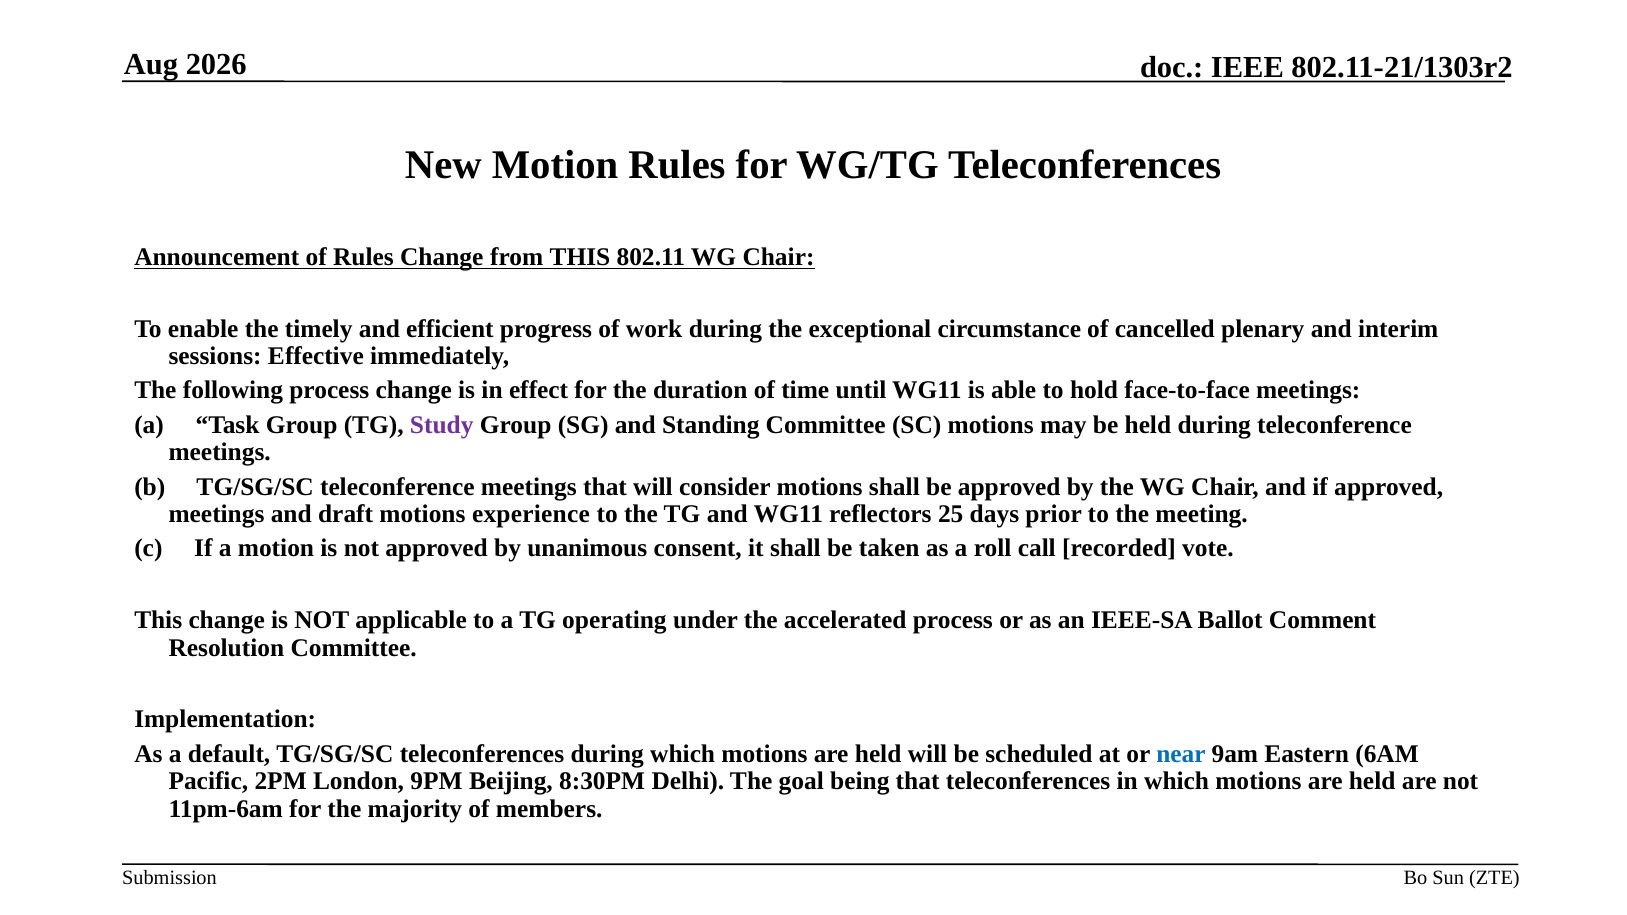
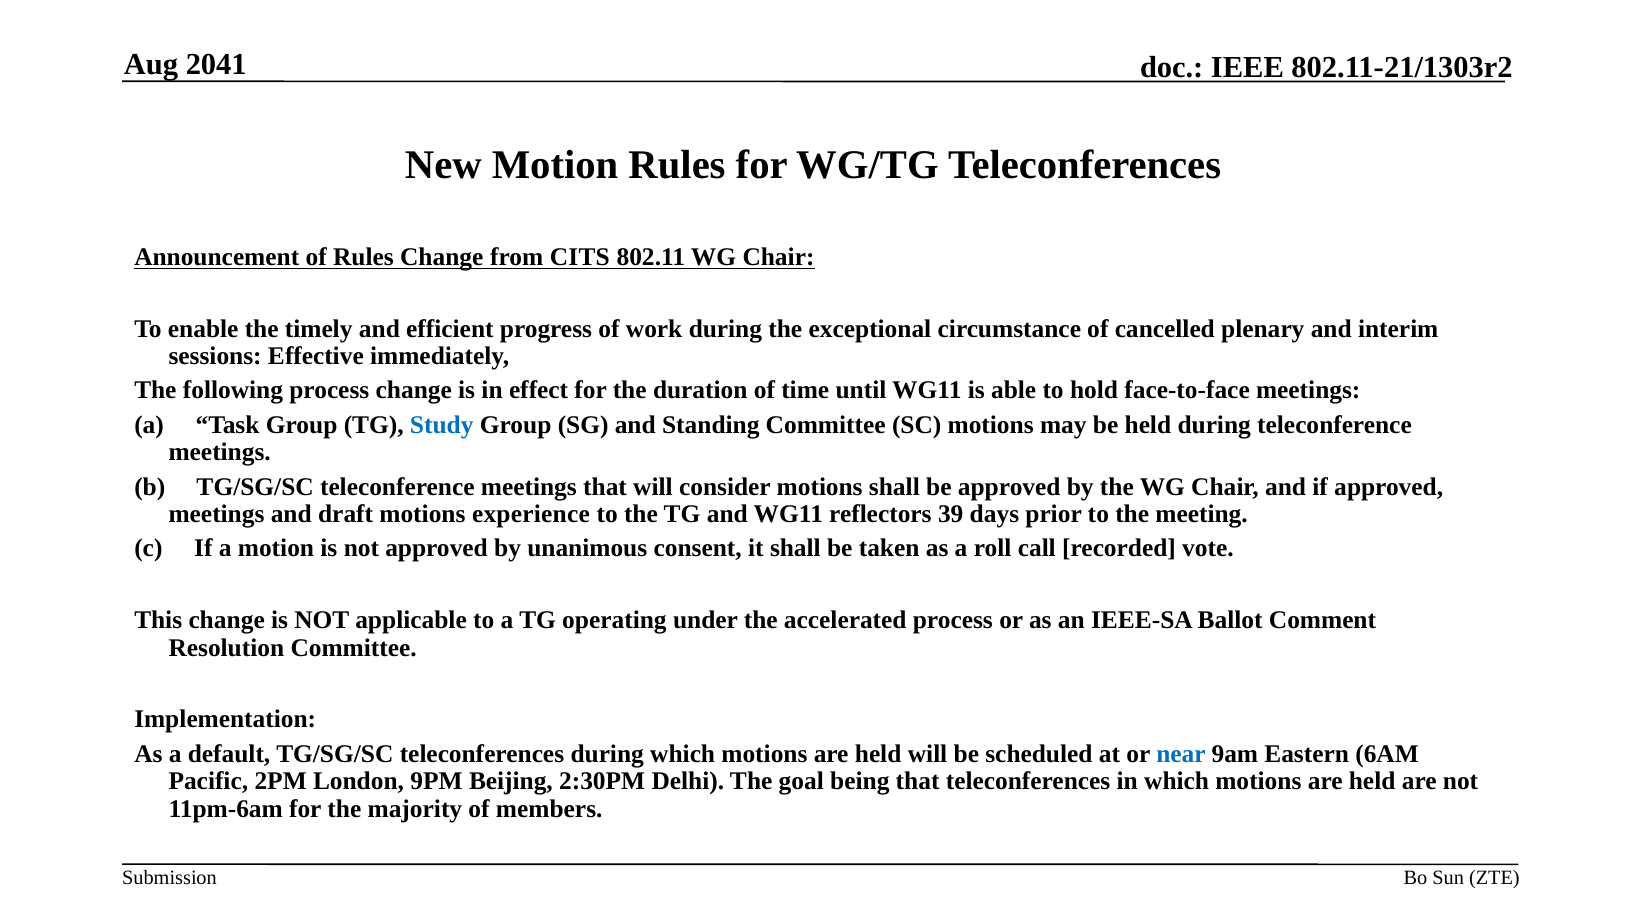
2026: 2026 -> 2041
from THIS: THIS -> CITS
Study colour: purple -> blue
25: 25 -> 39
8:30PM: 8:30PM -> 2:30PM
